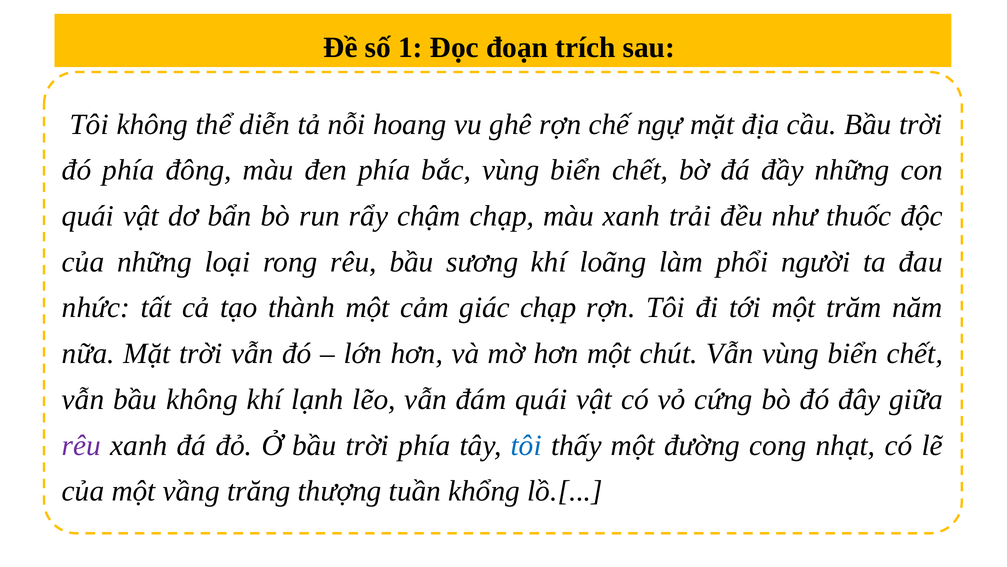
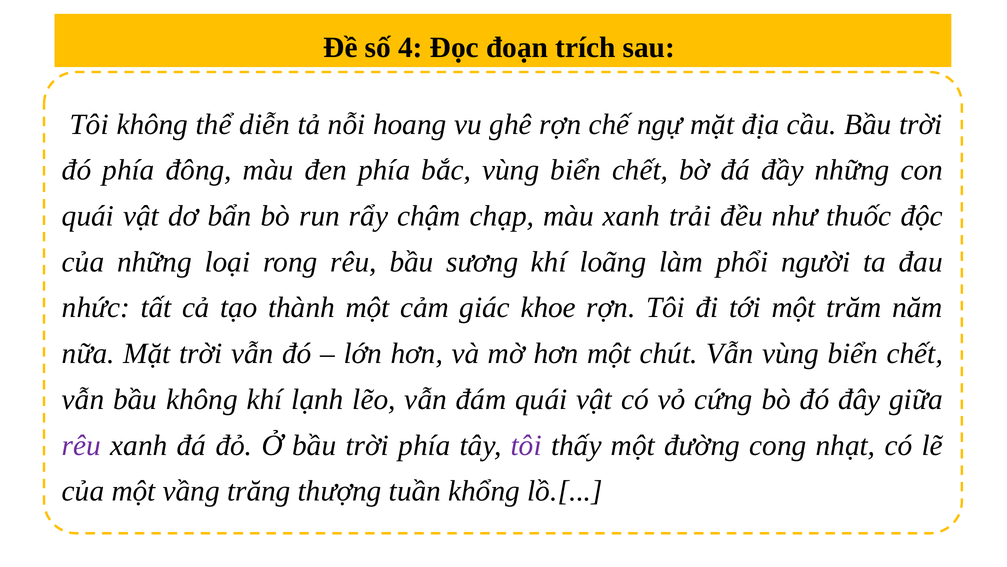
1: 1 -> 4
giác chạp: chạp -> khoe
tôi at (526, 445) colour: blue -> purple
